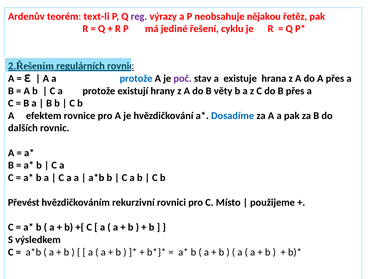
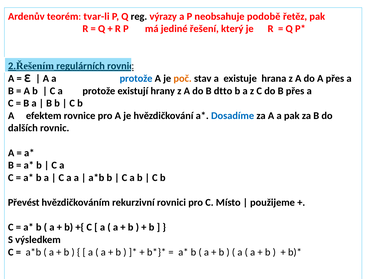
text-li: text-li -> tvar-li
reg colour: purple -> black
nějakou: nějakou -> podobě
cyklu: cyklu -> který
poč colour: purple -> orange
věty: věty -> dtto
